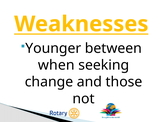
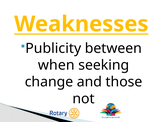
Younger: Younger -> Publicity
